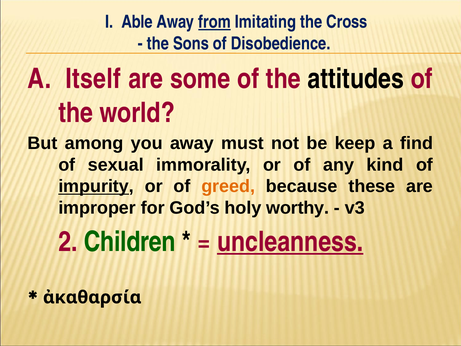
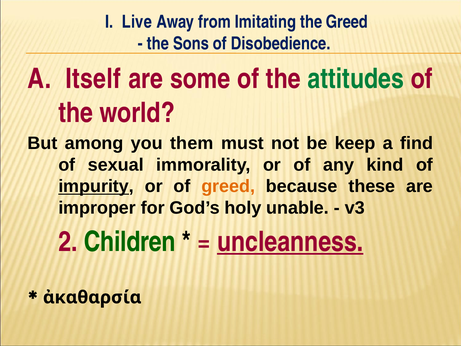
Able: Able -> Live
from underline: present -> none
the Cross: Cross -> Greed
attitudes colour: black -> green
you away: away -> them
worthy: worthy -> unable
